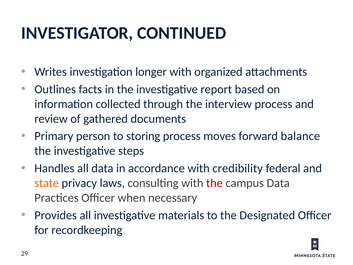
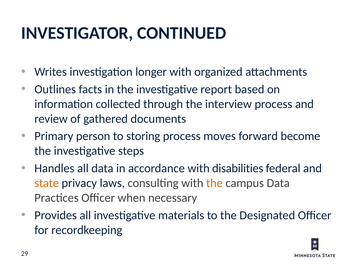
balance: balance -> become
credibility: credibility -> disabilities
the at (214, 183) colour: red -> orange
